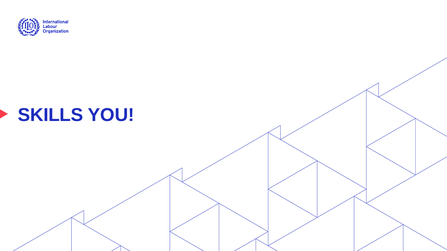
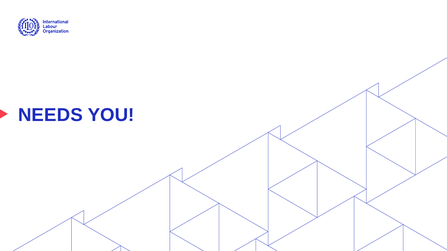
SKILLS: SKILLS -> NEEDS
